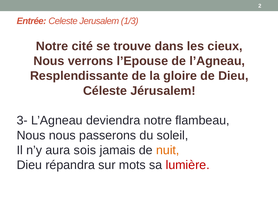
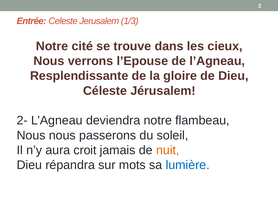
3-: 3- -> 2-
sois: sois -> croit
lumière colour: red -> blue
